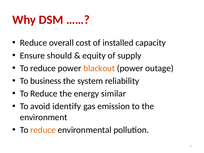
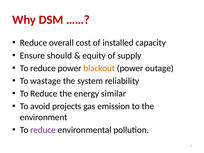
business: business -> wastage
identify: identify -> projects
reduce at (43, 130) colour: orange -> purple
